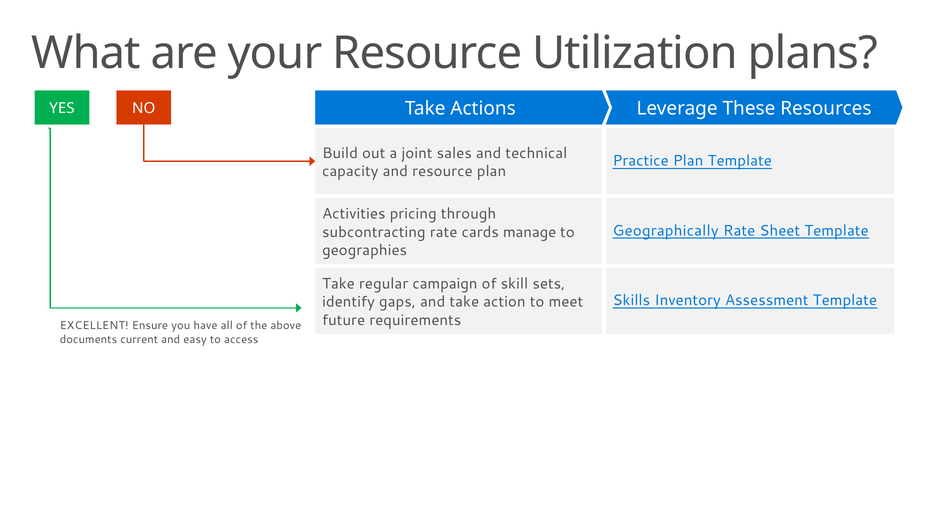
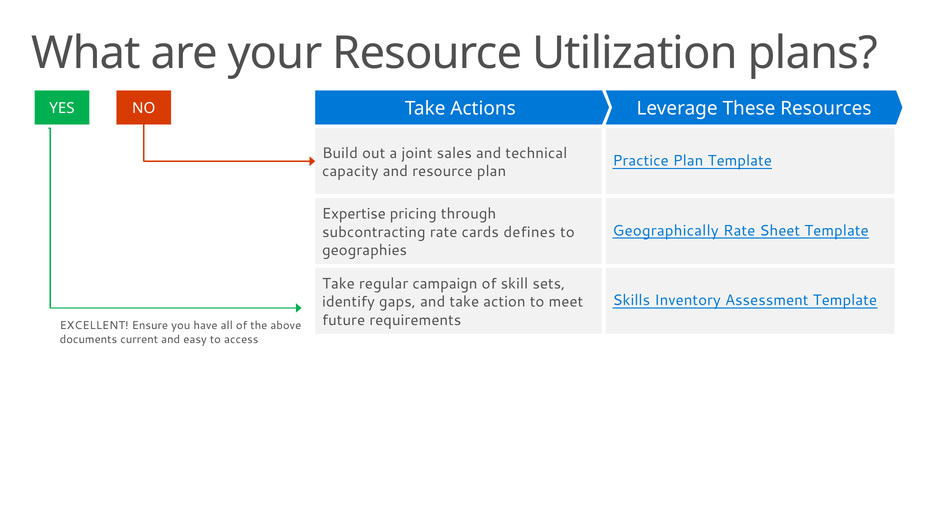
Activities: Activities -> Expertise
manage: manage -> defines
